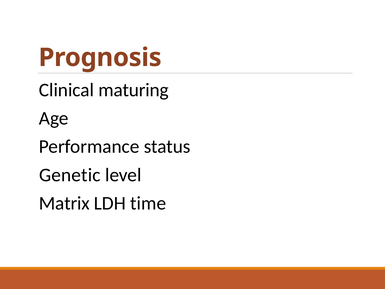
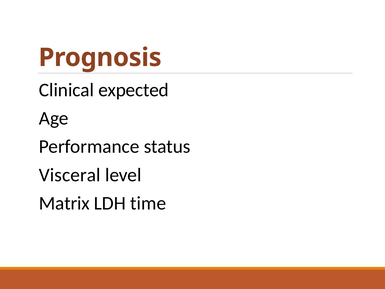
maturing: maturing -> expected
Genetic: Genetic -> Visceral
